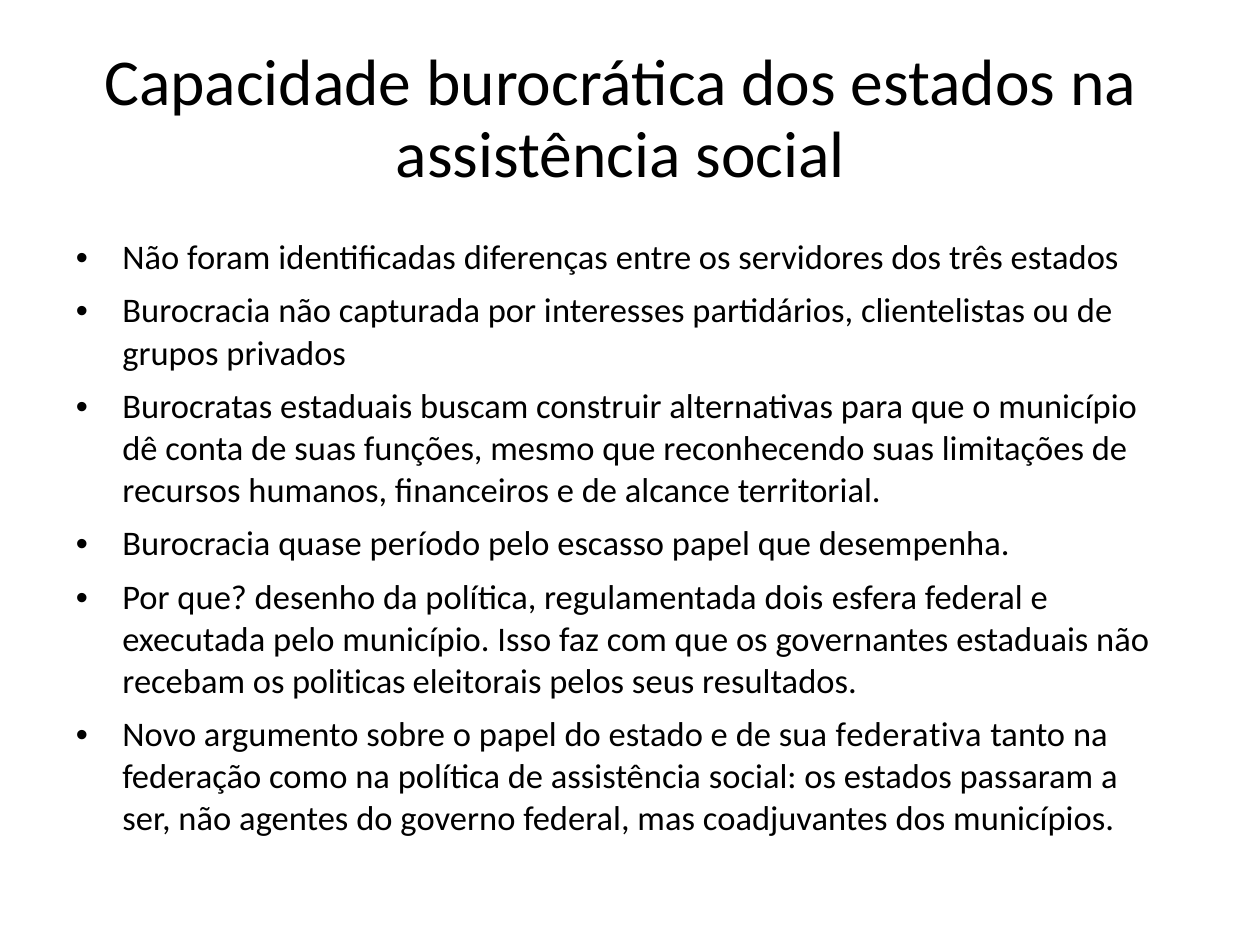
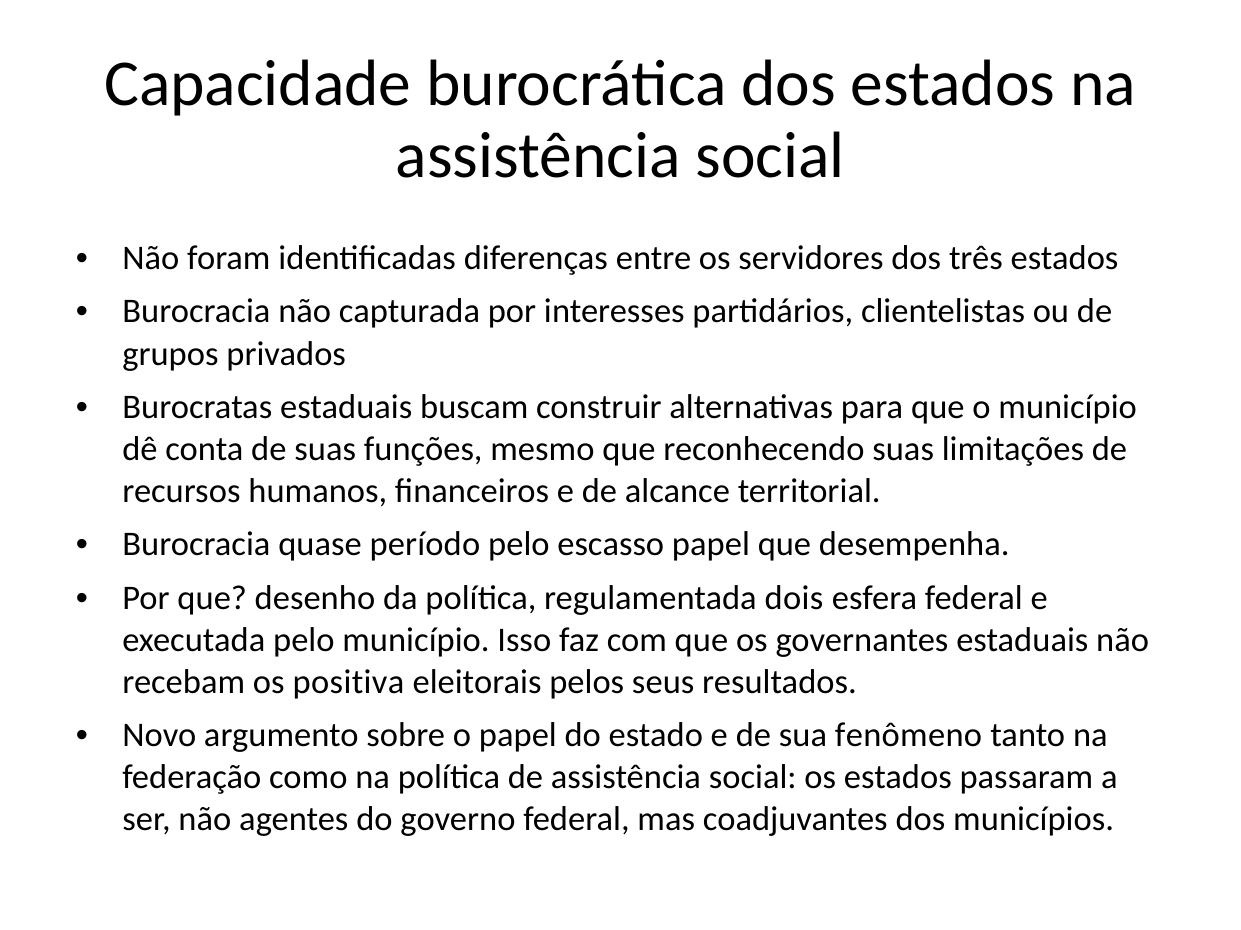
politicas: politicas -> positiva
federativa: federativa -> fenômeno
